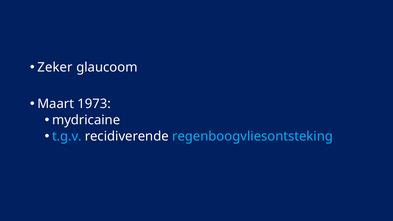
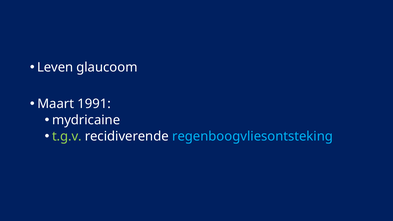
Zeker: Zeker -> Leven
1973: 1973 -> 1991
t.g.v colour: light blue -> light green
